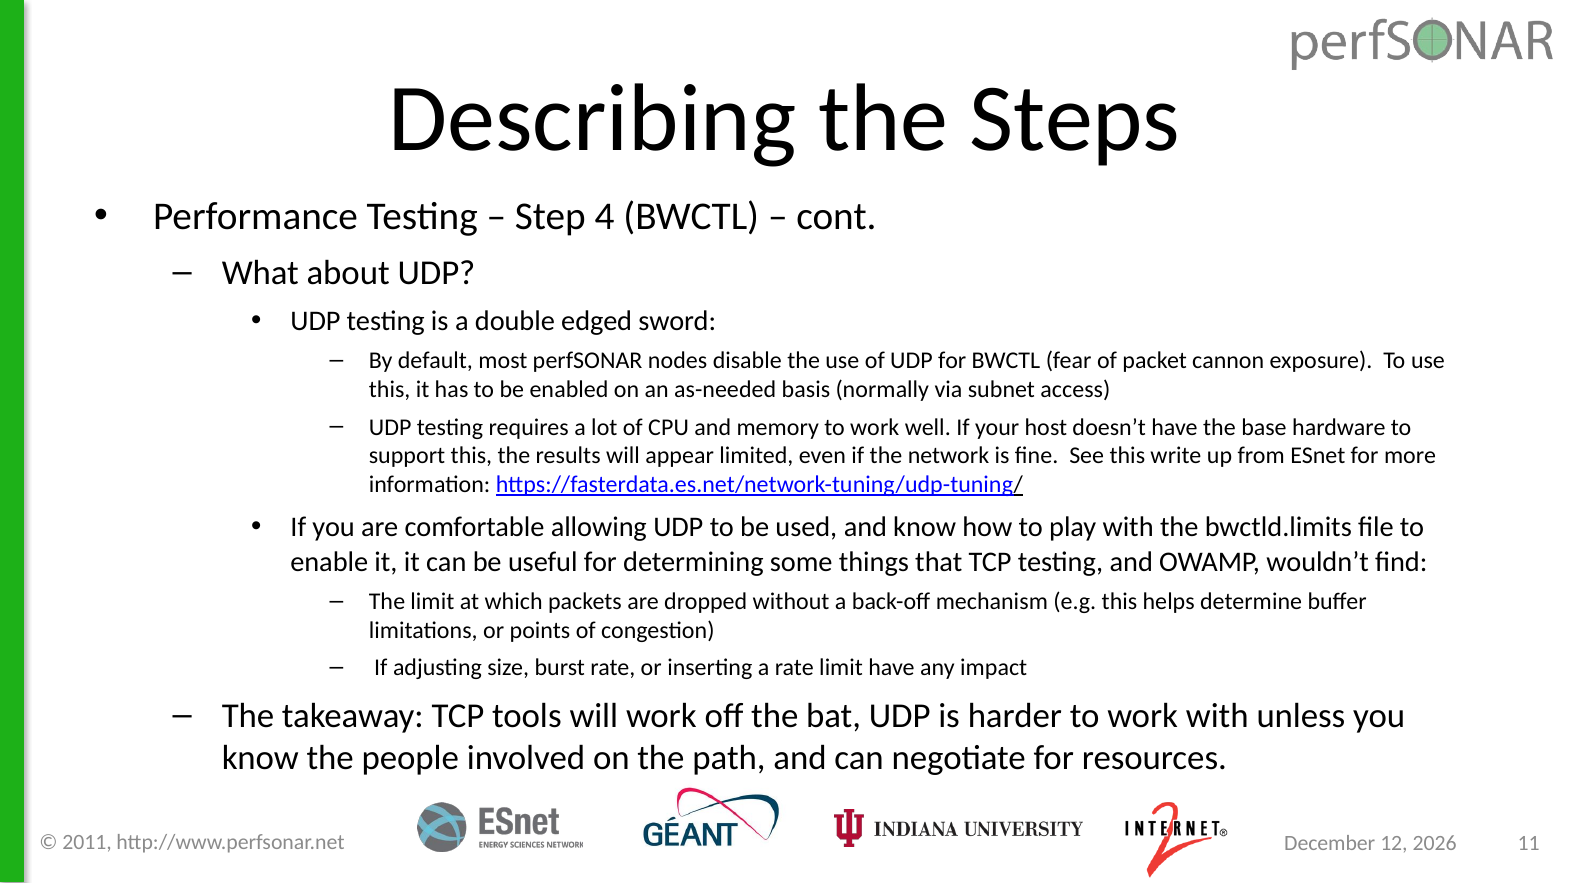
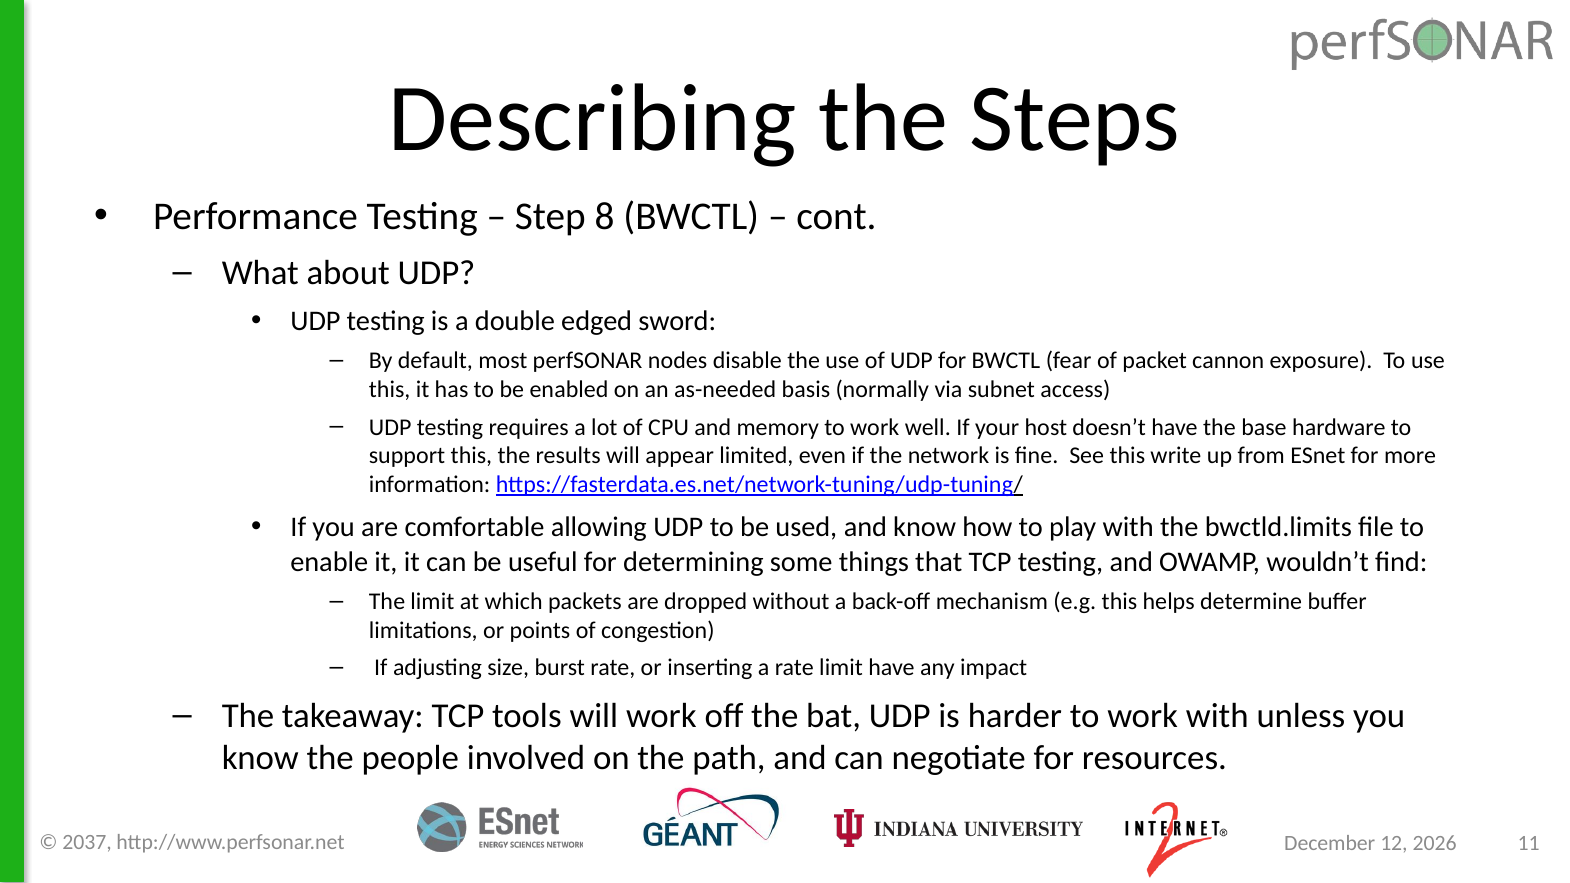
4: 4 -> 8
2011: 2011 -> 2037
